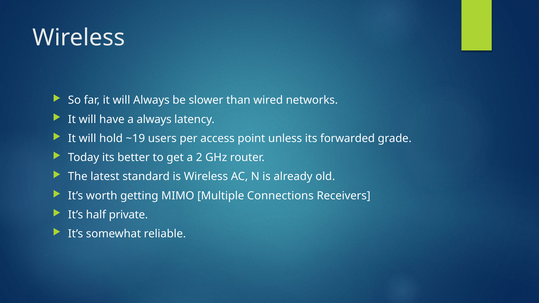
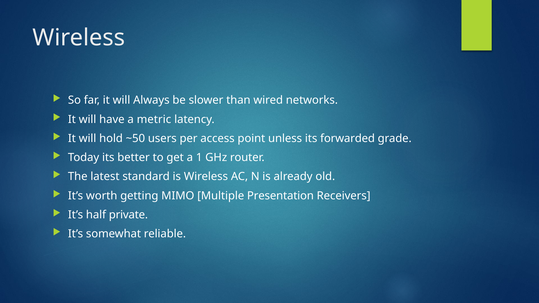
a always: always -> metric
~19: ~19 -> ~50
2: 2 -> 1
Connections: Connections -> Presentation
